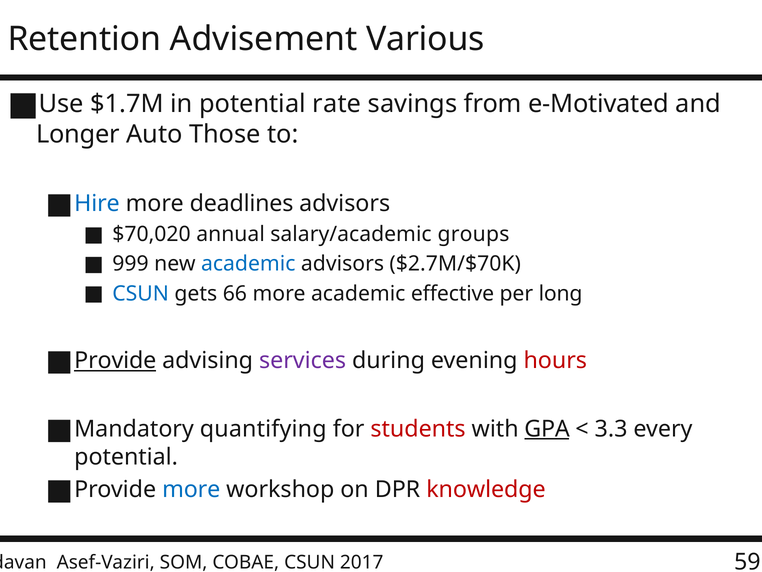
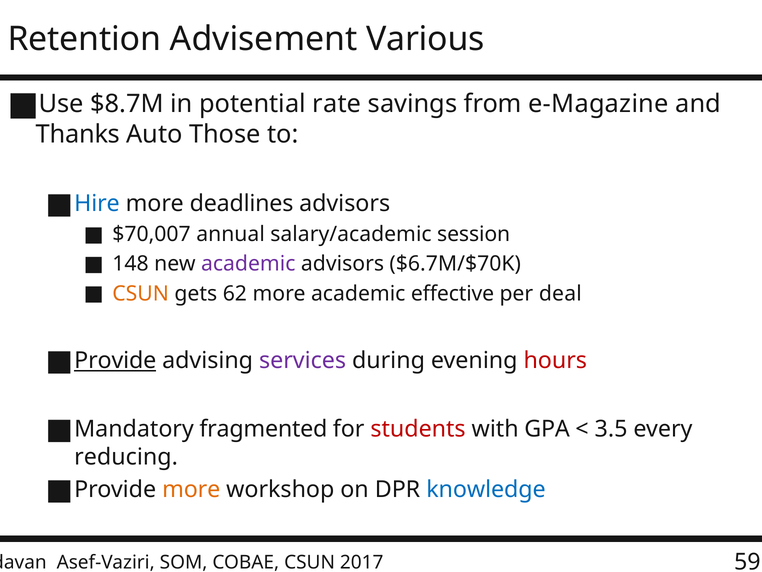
$1.7M: $1.7M -> $8.7M
e-Motivated: e-Motivated -> e-Magazine
Longer: Longer -> Thanks
$70,020: $70,020 -> $70,007
groups: groups -> session
999: 999 -> 148
academic at (248, 264) colour: blue -> purple
$2.7M/$70K: $2.7M/$70K -> $6.7M/$70K
CSUN at (141, 293) colour: blue -> orange
66: 66 -> 62
long: long -> deal
quantifying: quantifying -> fragmented
GPA underline: present -> none
3.3: 3.3 -> 3.5
potential at (126, 456): potential -> reducing
more at (191, 489) colour: blue -> orange
knowledge colour: red -> blue
